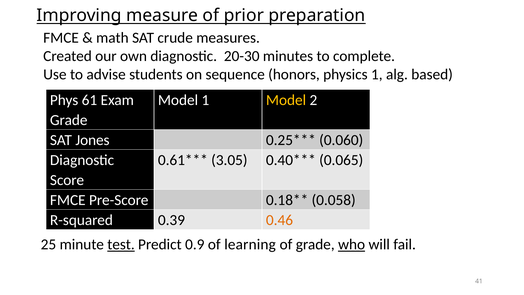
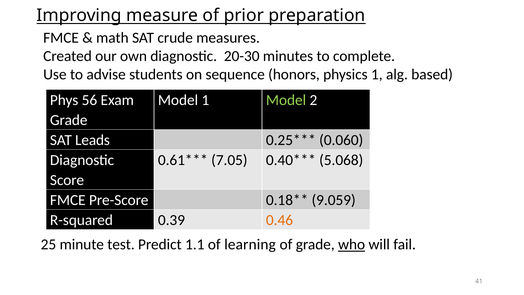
61: 61 -> 56
Model at (286, 100) colour: yellow -> light green
Jones: Jones -> Leads
3.05: 3.05 -> 7.05
0.065: 0.065 -> 5.068
0.058: 0.058 -> 9.059
test underline: present -> none
0.9: 0.9 -> 1.1
